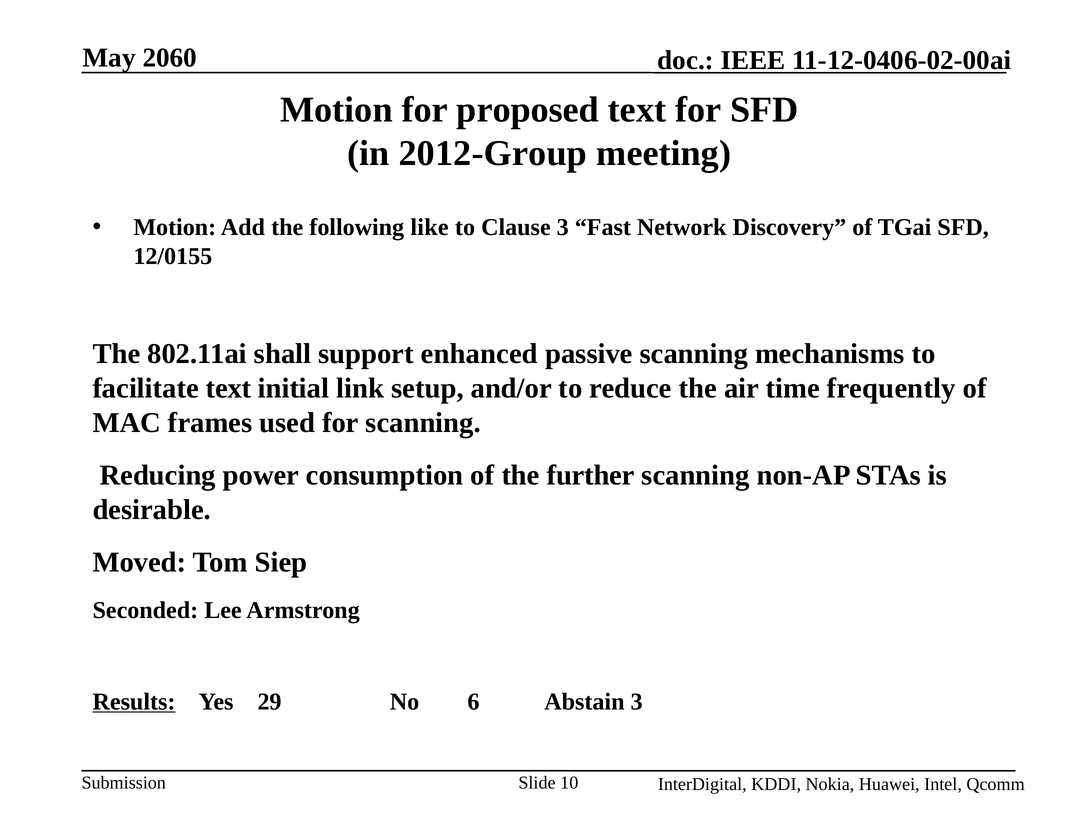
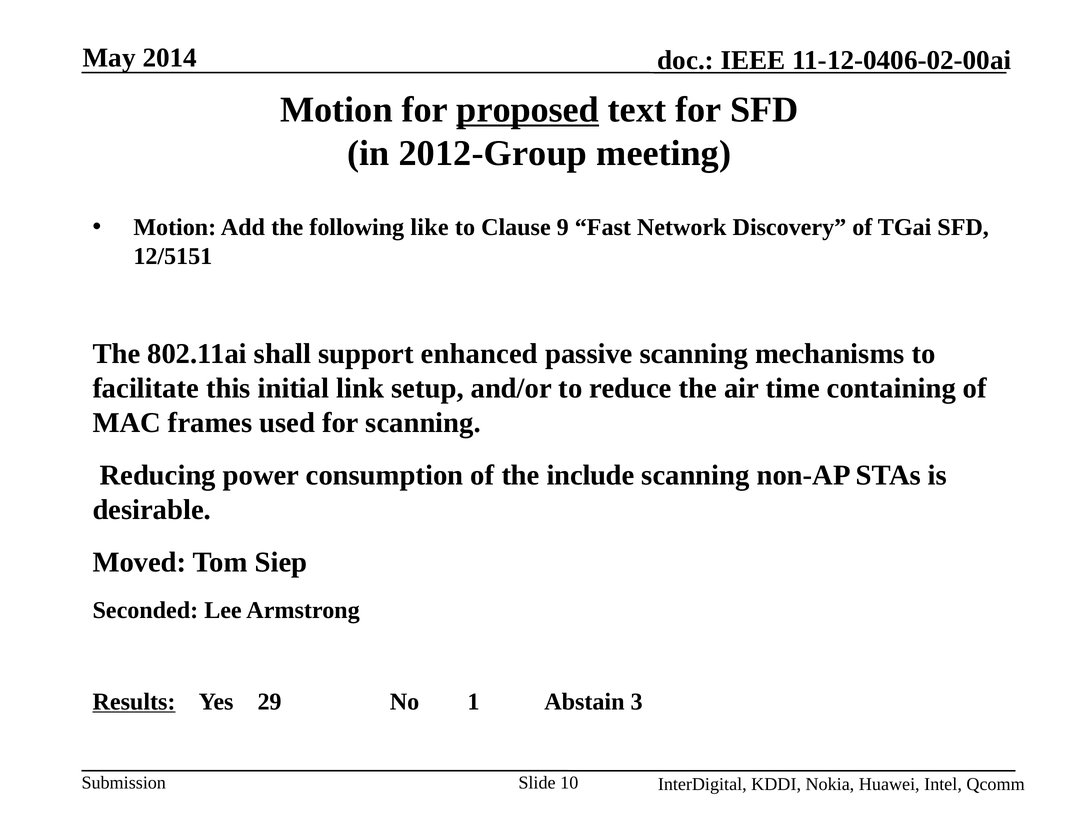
2060: 2060 -> 2014
proposed underline: none -> present
Clause 3: 3 -> 9
12/0155: 12/0155 -> 12/5151
facilitate text: text -> this
frequently: frequently -> containing
further: further -> include
6: 6 -> 1
